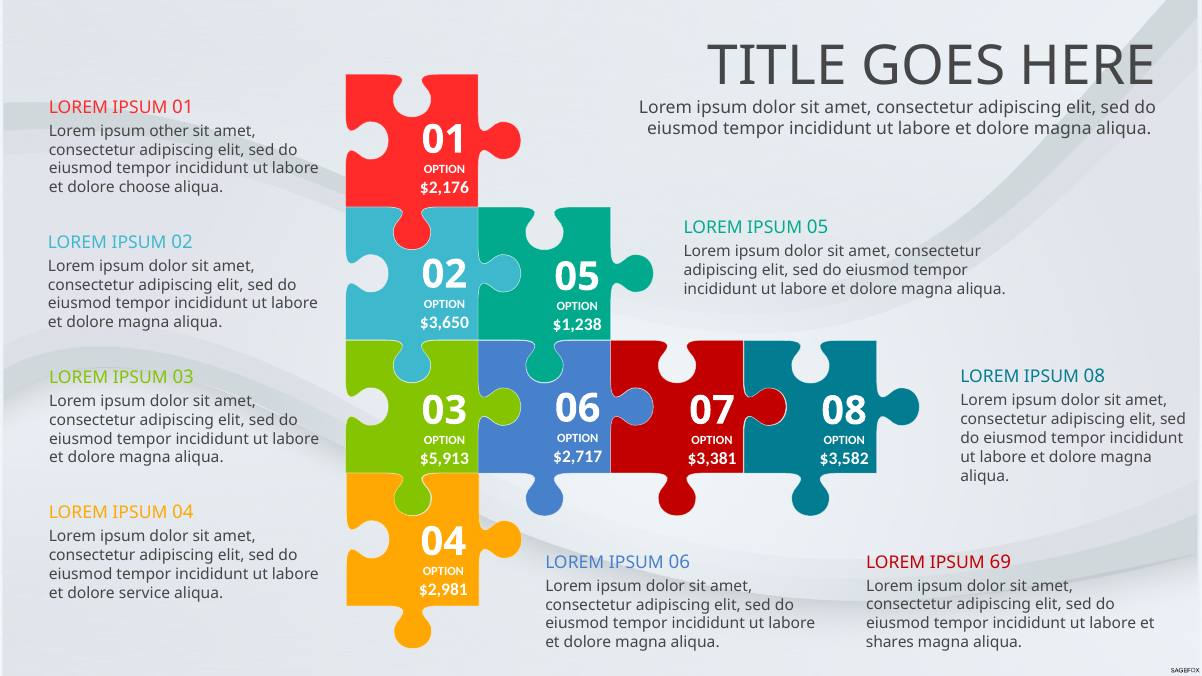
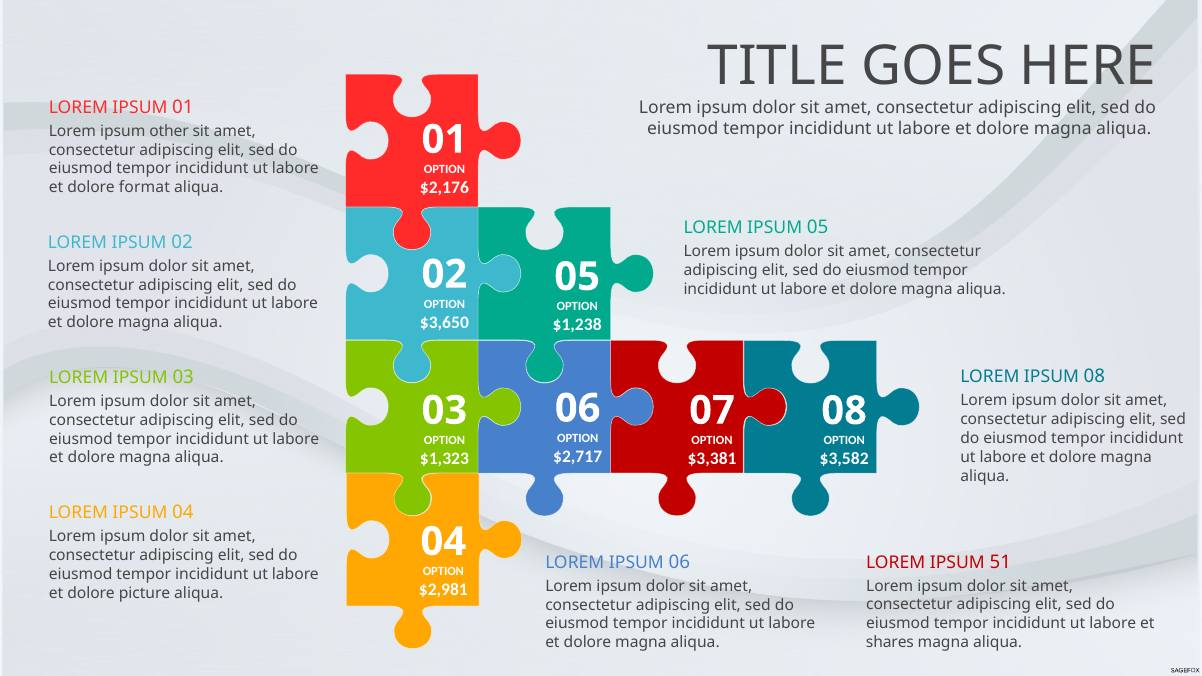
choose: choose -> format
$5,913: $5,913 -> $1,323
69: 69 -> 51
service: service -> picture
